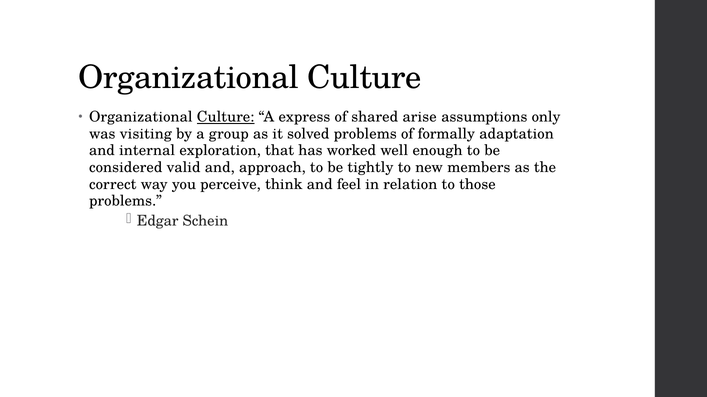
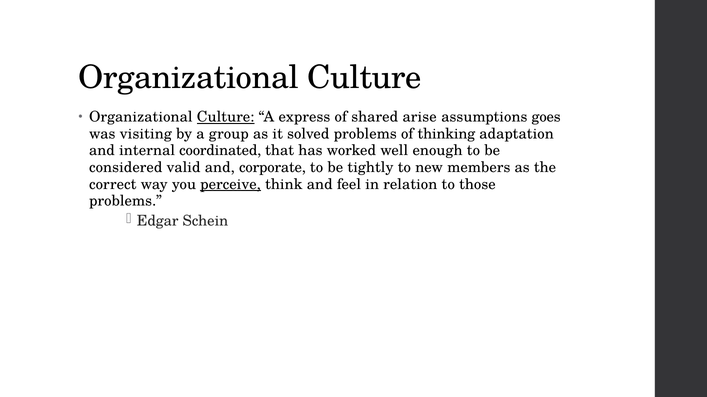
only: only -> goes
formally: formally -> thinking
exploration: exploration -> coordinated
approach: approach -> corporate
perceive underline: none -> present
